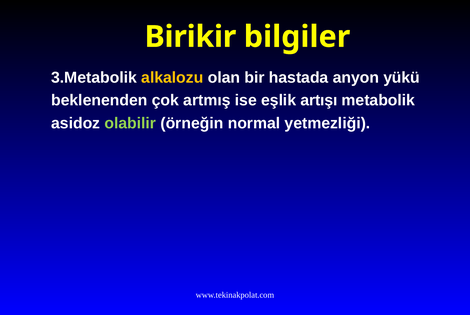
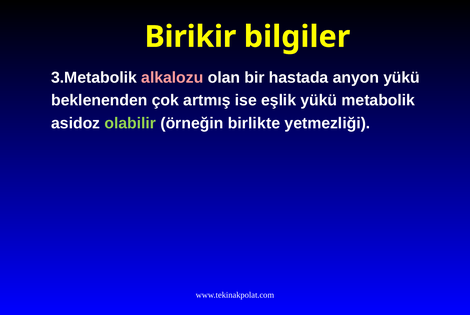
alkalozu colour: yellow -> pink
eşlik artışı: artışı -> yükü
normal: normal -> birlikte
